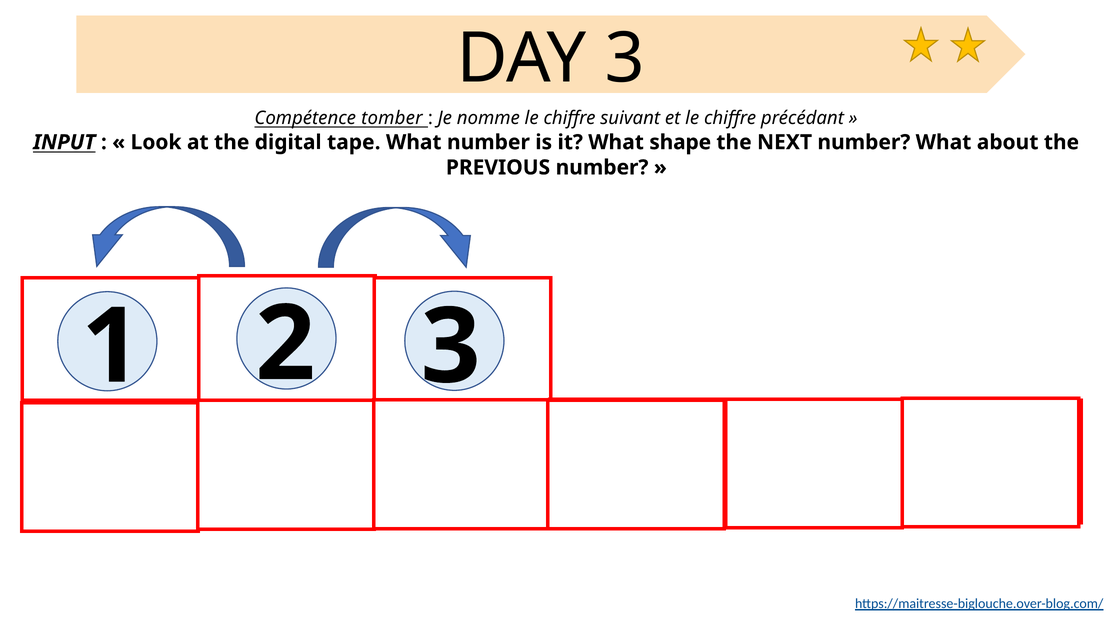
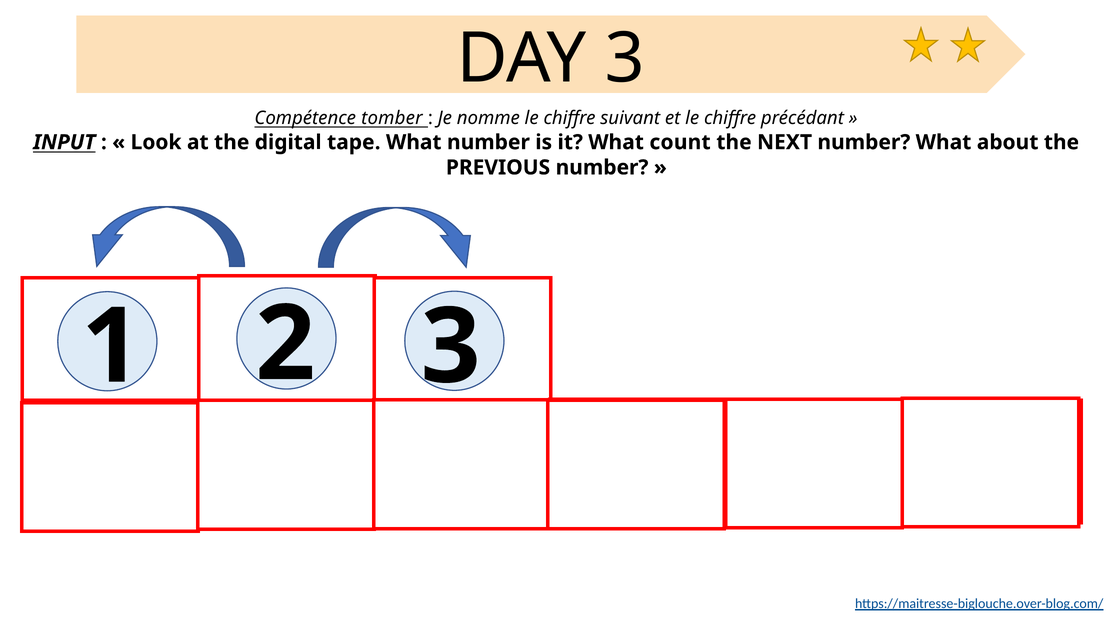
shape: shape -> count
